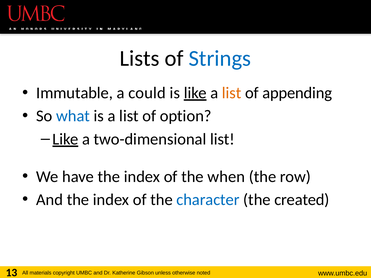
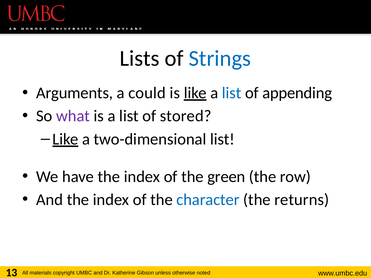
Immutable: Immutable -> Arguments
list at (232, 93) colour: orange -> blue
what colour: blue -> purple
option: option -> stored
when: when -> green
created: created -> returns
